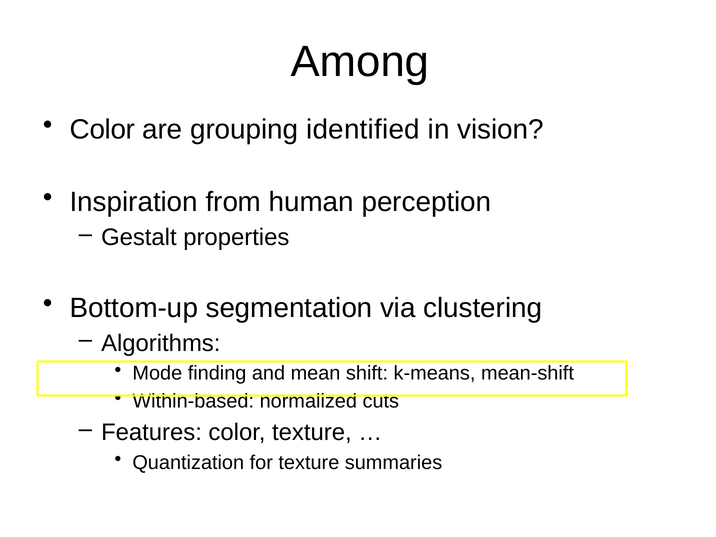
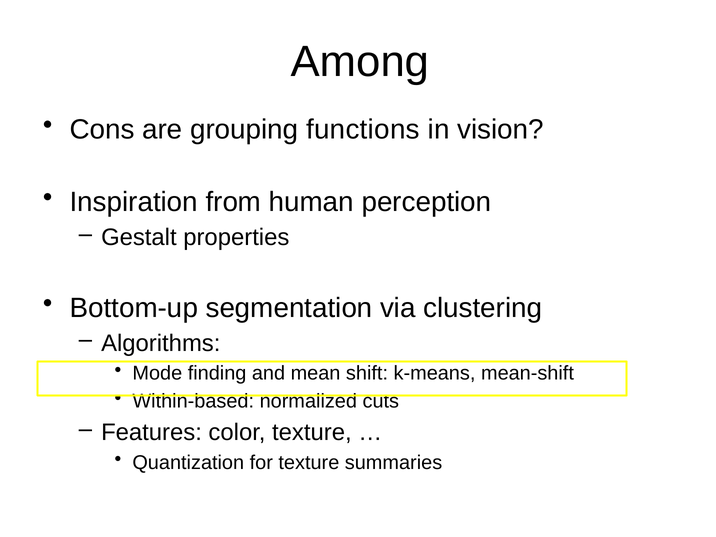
Color at (102, 130): Color -> Cons
identified: identified -> functions
